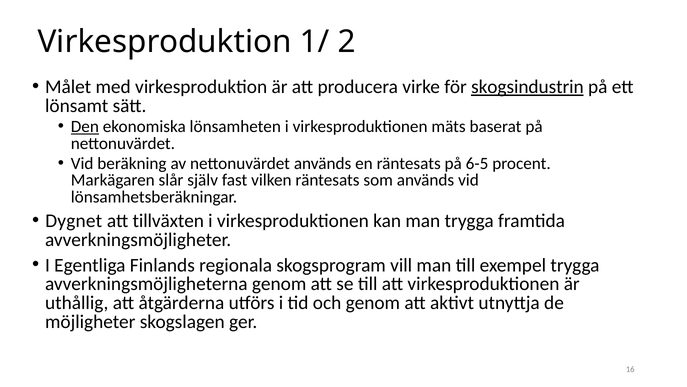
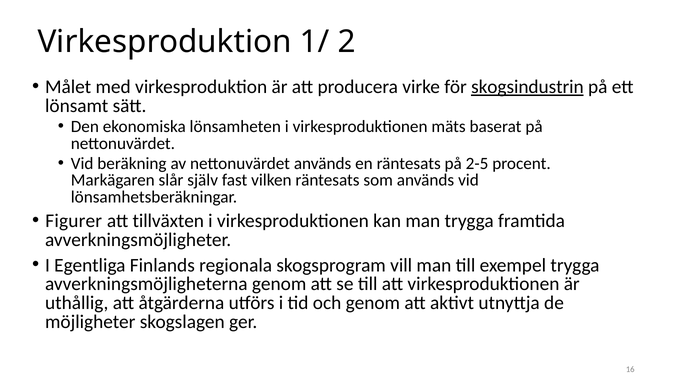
Den underline: present -> none
6-5: 6-5 -> 2-5
Dygnet: Dygnet -> Figurer
